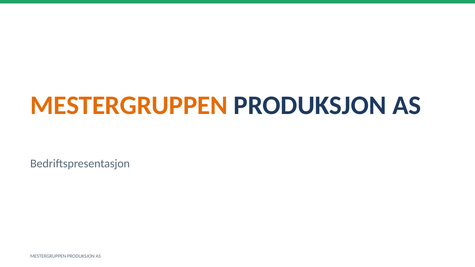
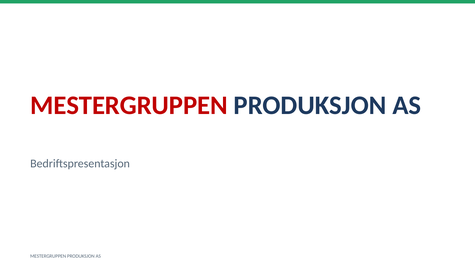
MESTERGRUPPEN at (129, 105) colour: orange -> red
